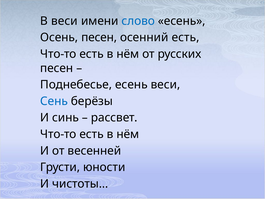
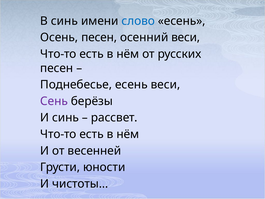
В веси: веси -> синь
осенний есть: есть -> веси
Сень colour: blue -> purple
